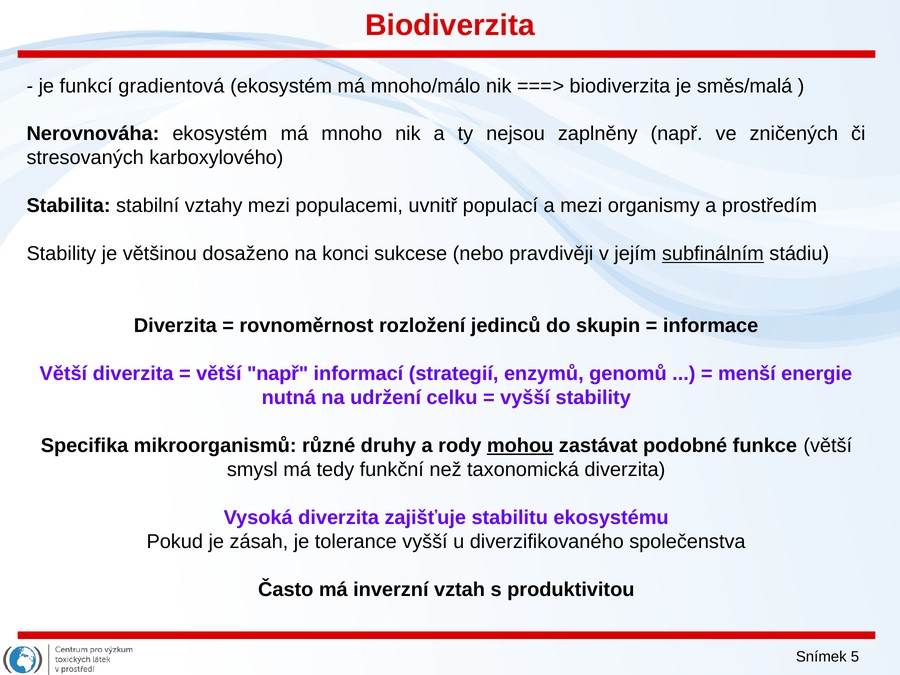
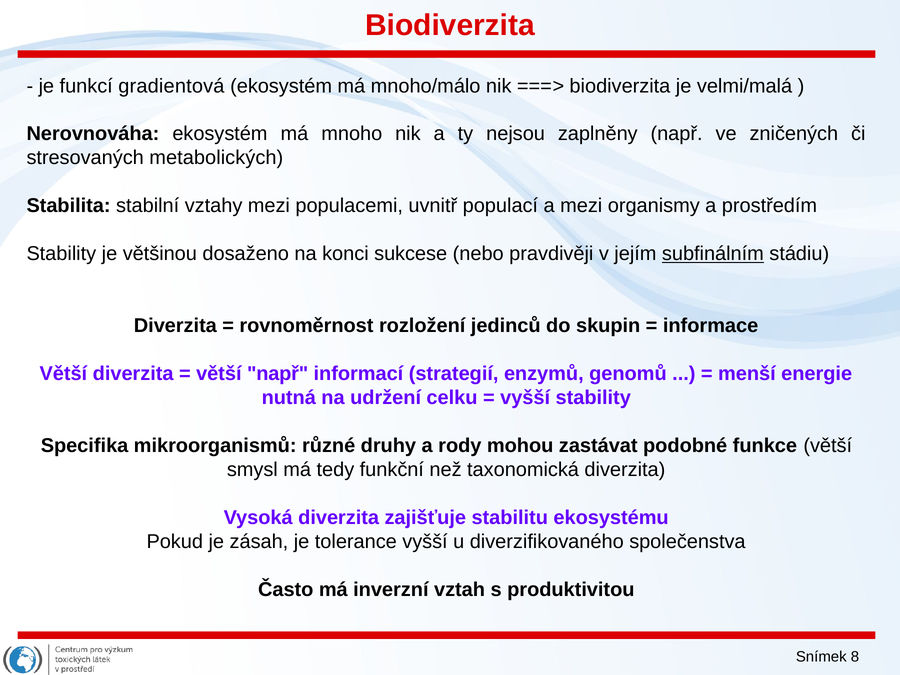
směs/malá: směs/malá -> velmi/malá
karboxylového: karboxylového -> metabolických
mohou underline: present -> none
5: 5 -> 8
